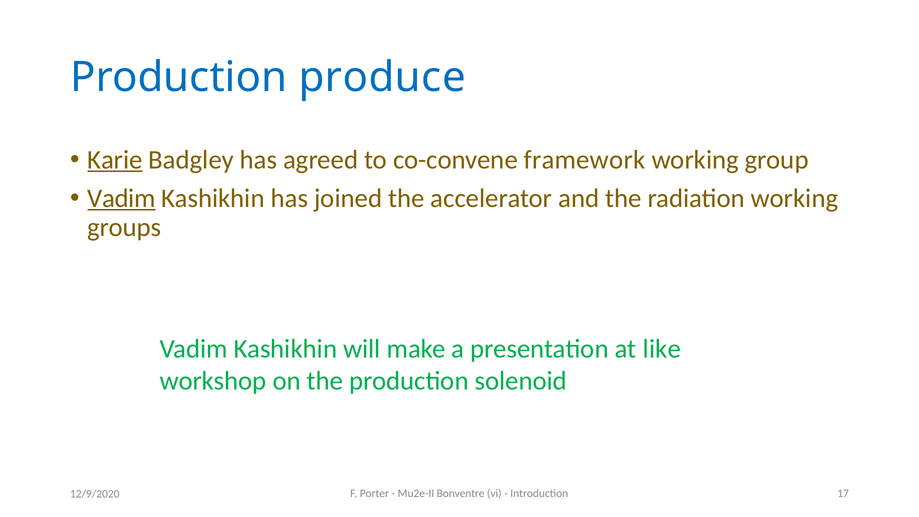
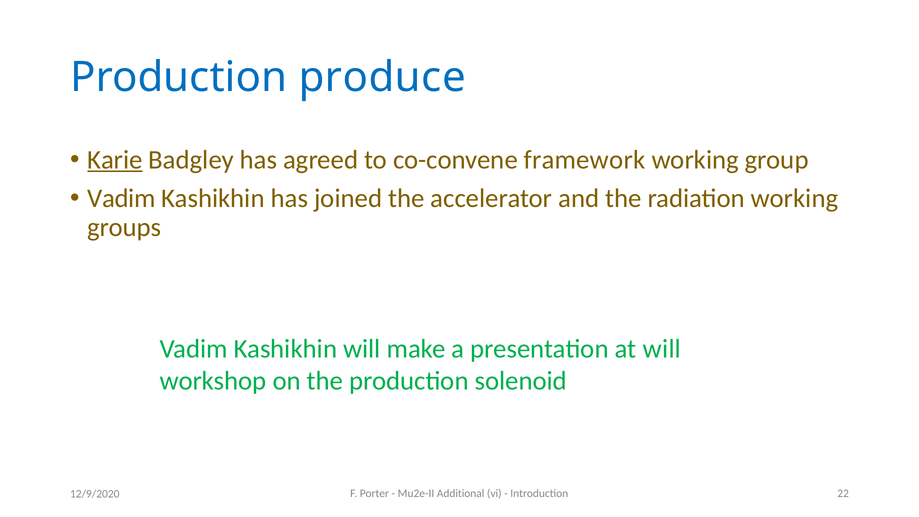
Vadim at (121, 198) underline: present -> none
at like: like -> will
Bonventre: Bonventre -> Additional
17: 17 -> 22
